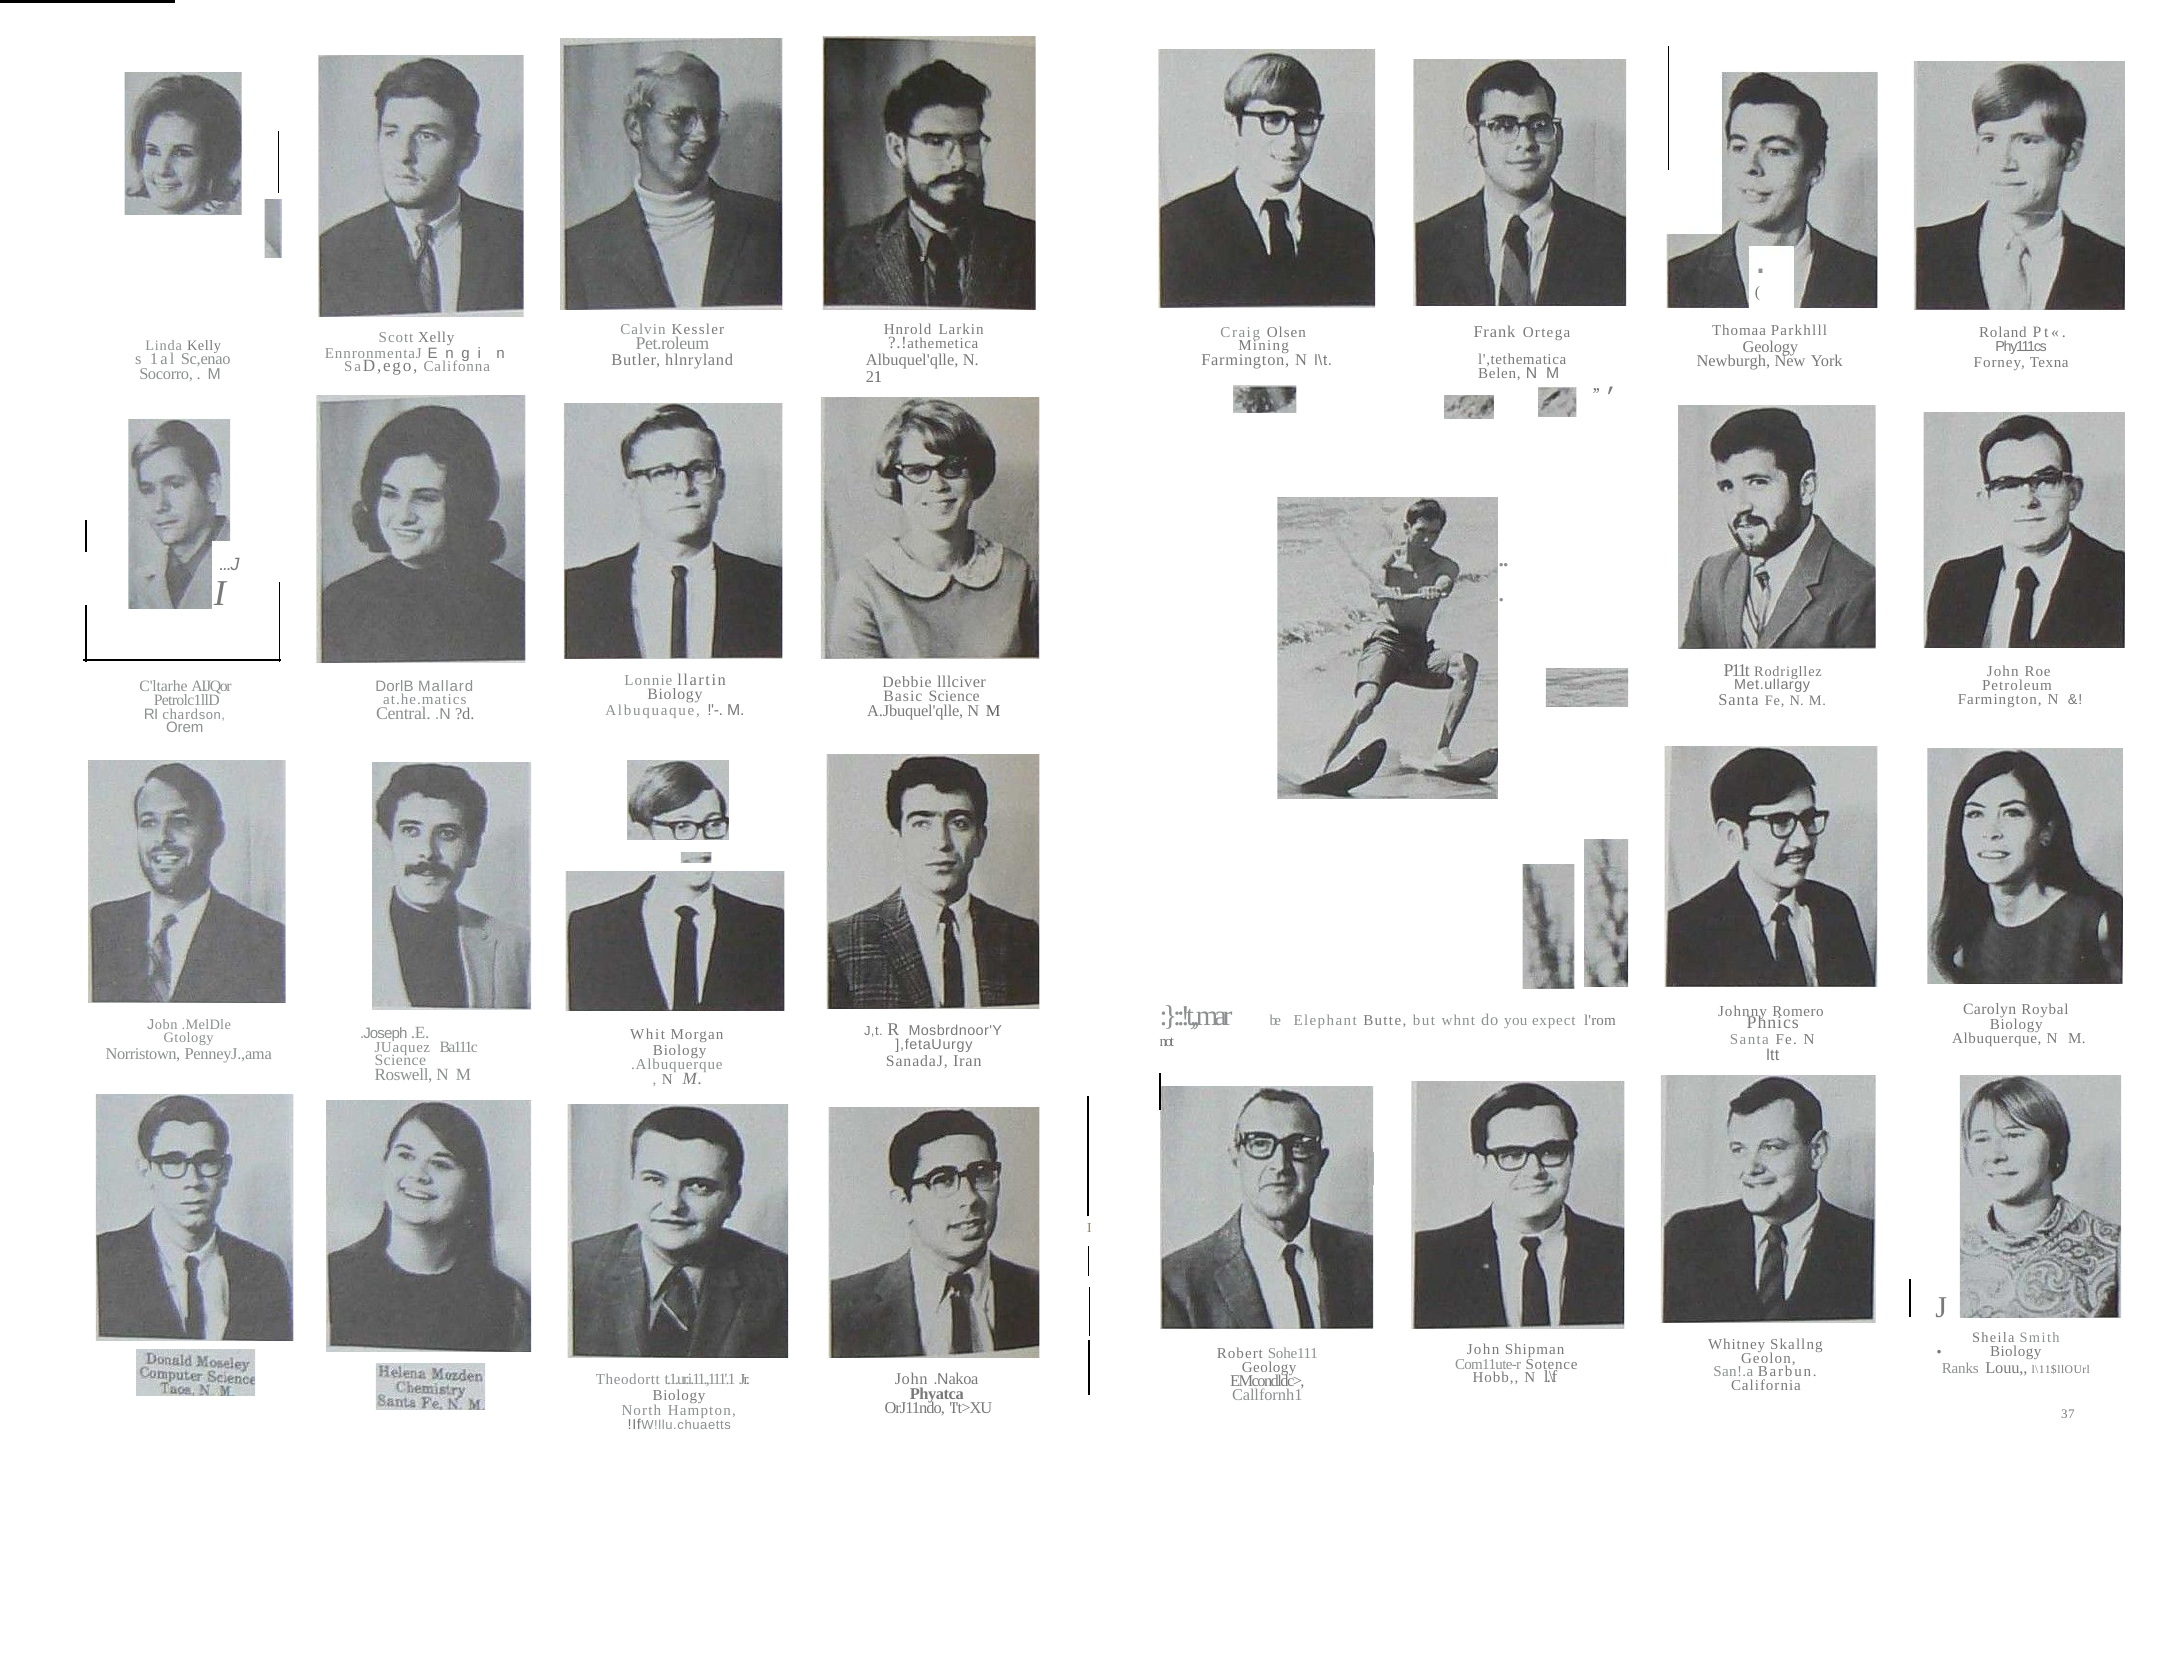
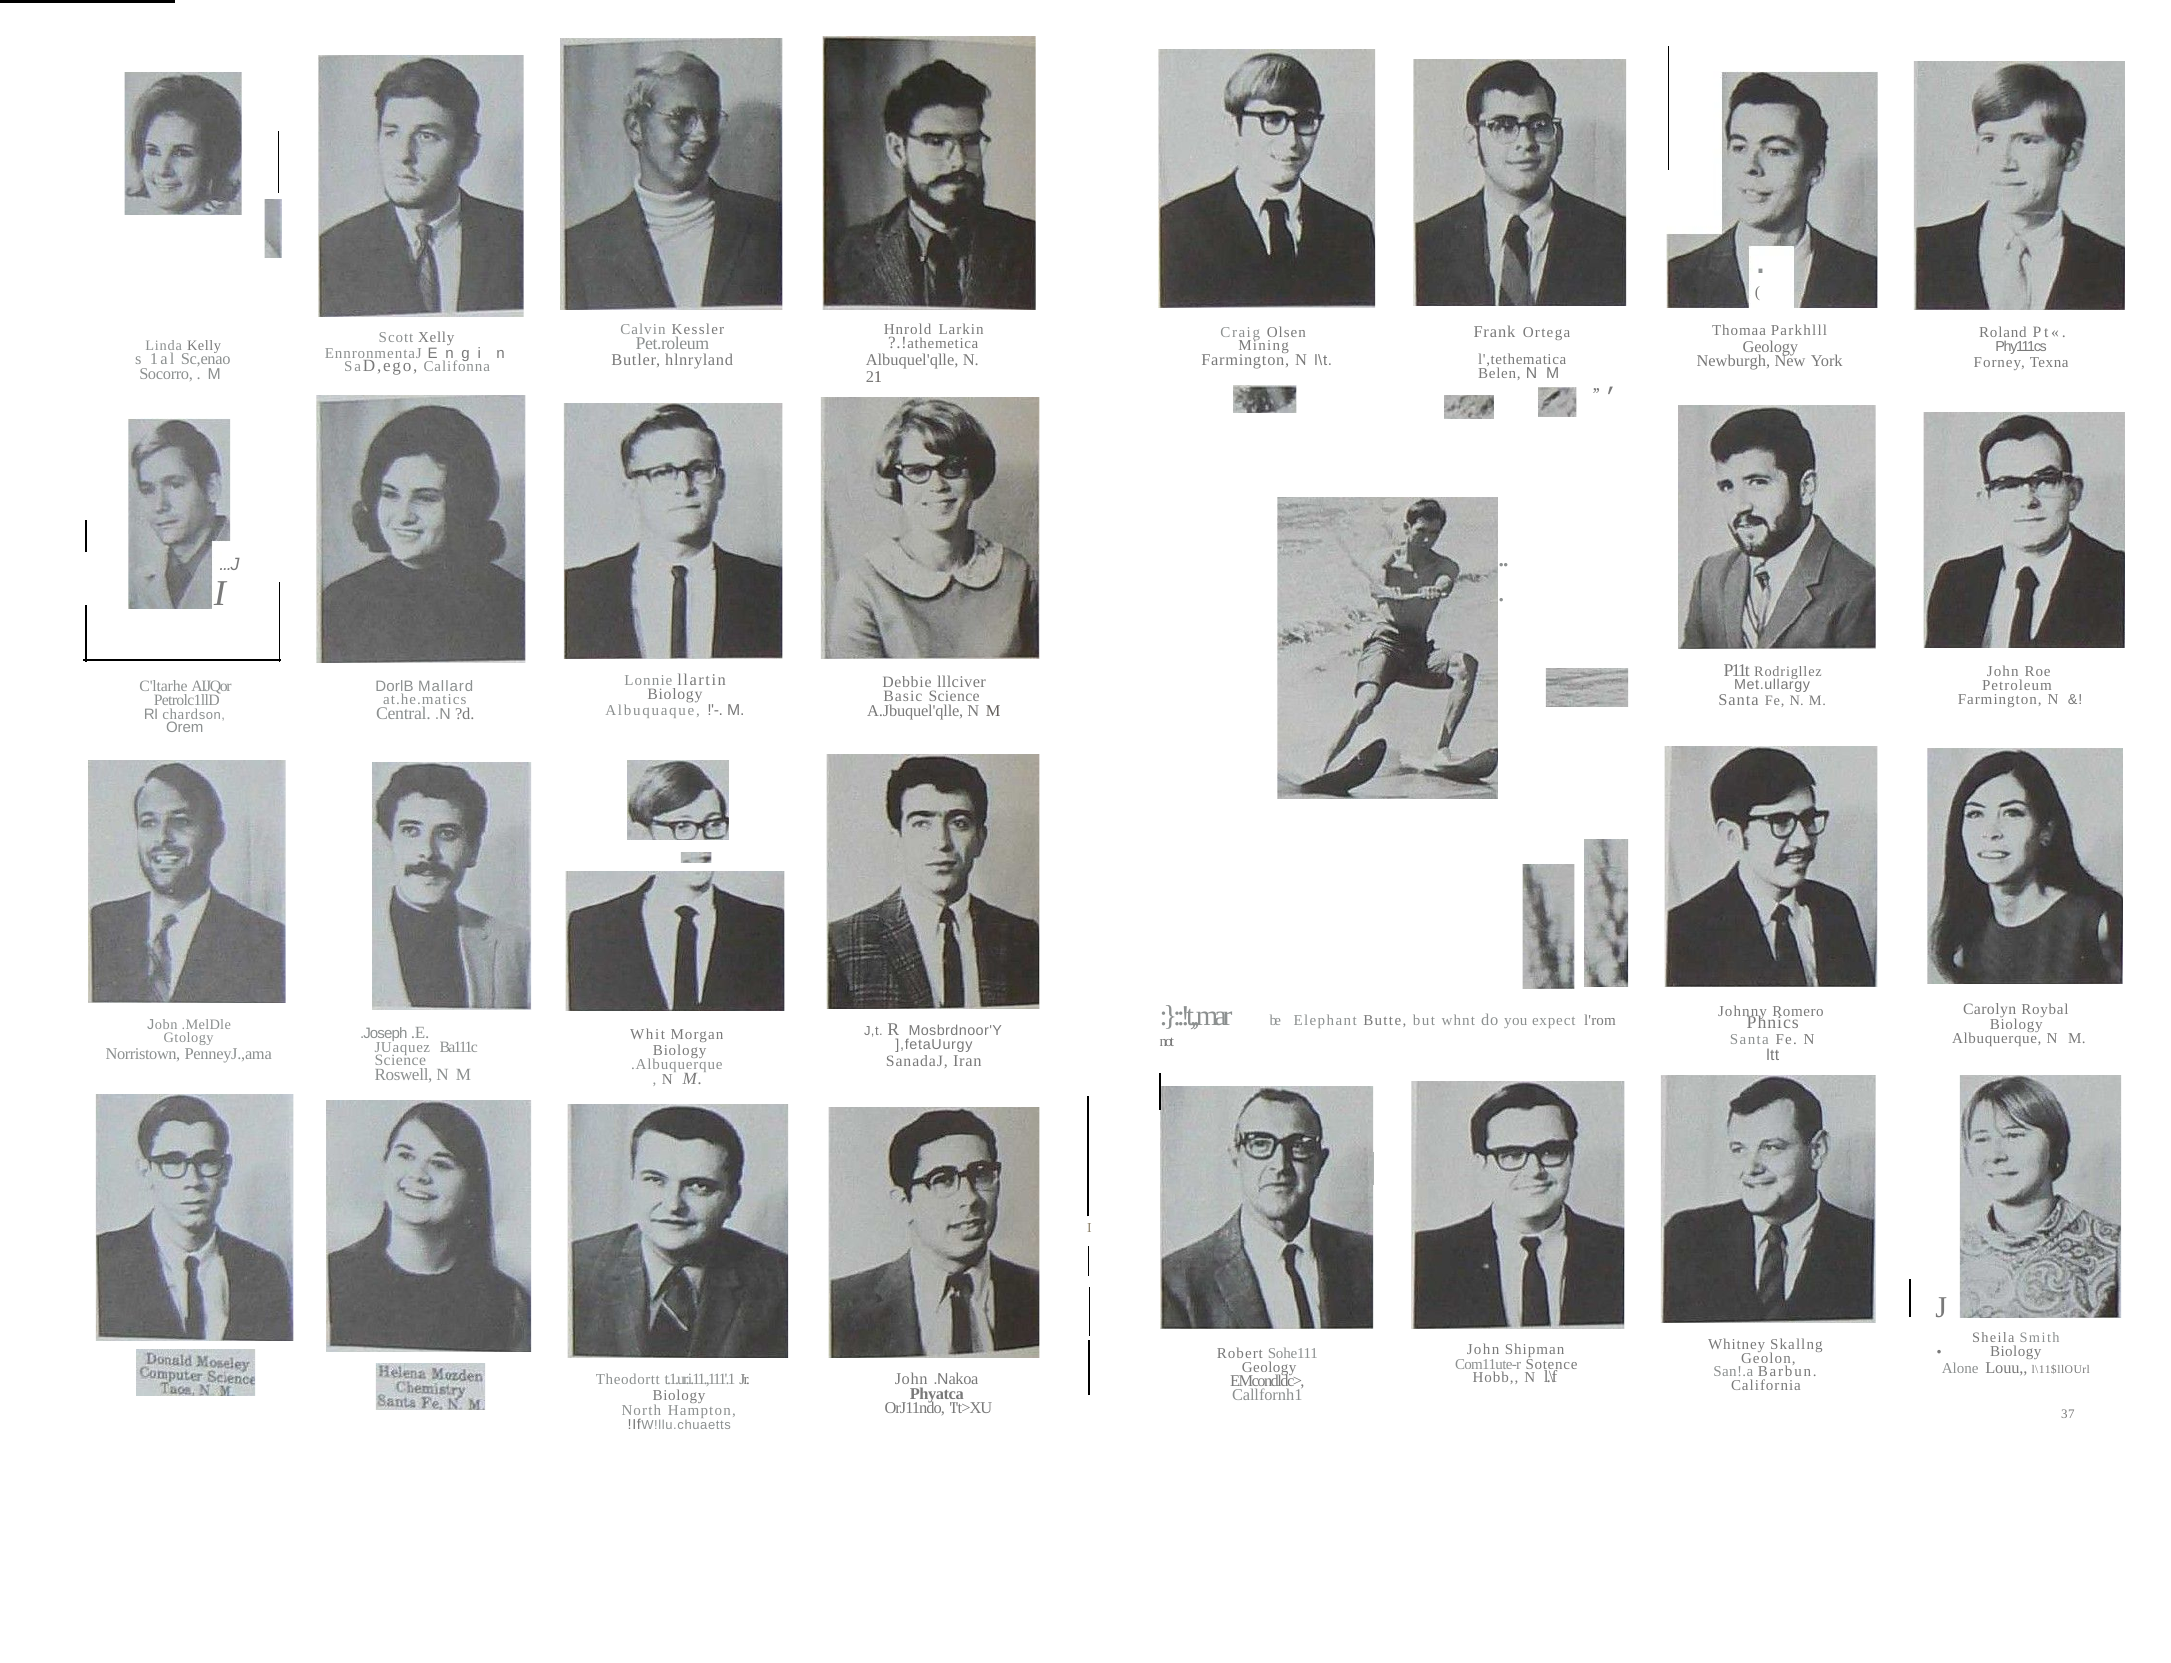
Ranks: Ranks -> Alone
